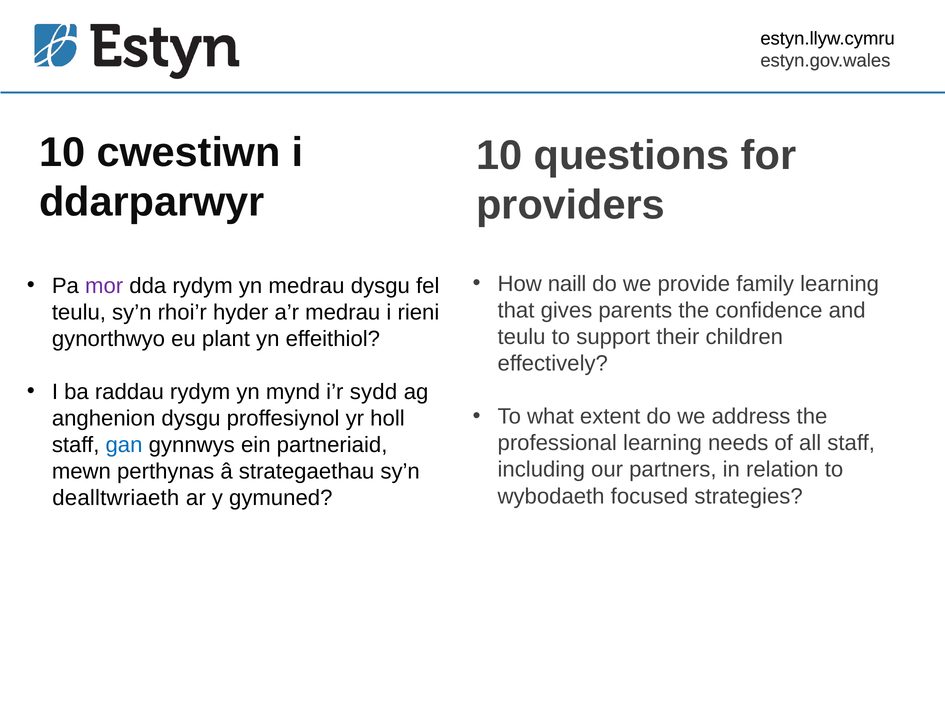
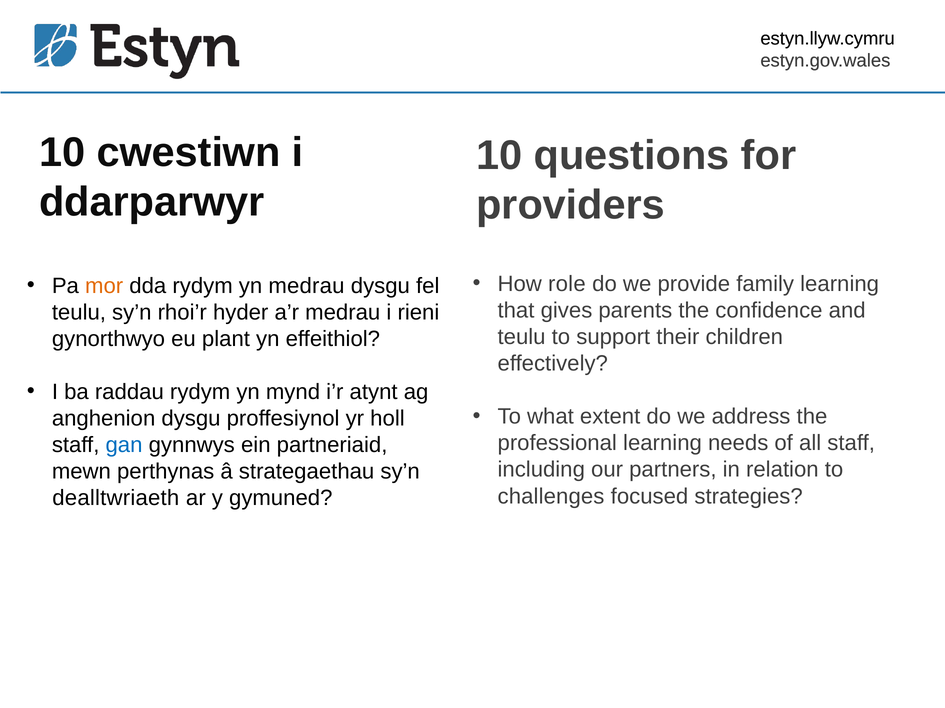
naill: naill -> role
mor colour: purple -> orange
sydd: sydd -> atynt
wybodaeth: wybodaeth -> challenges
